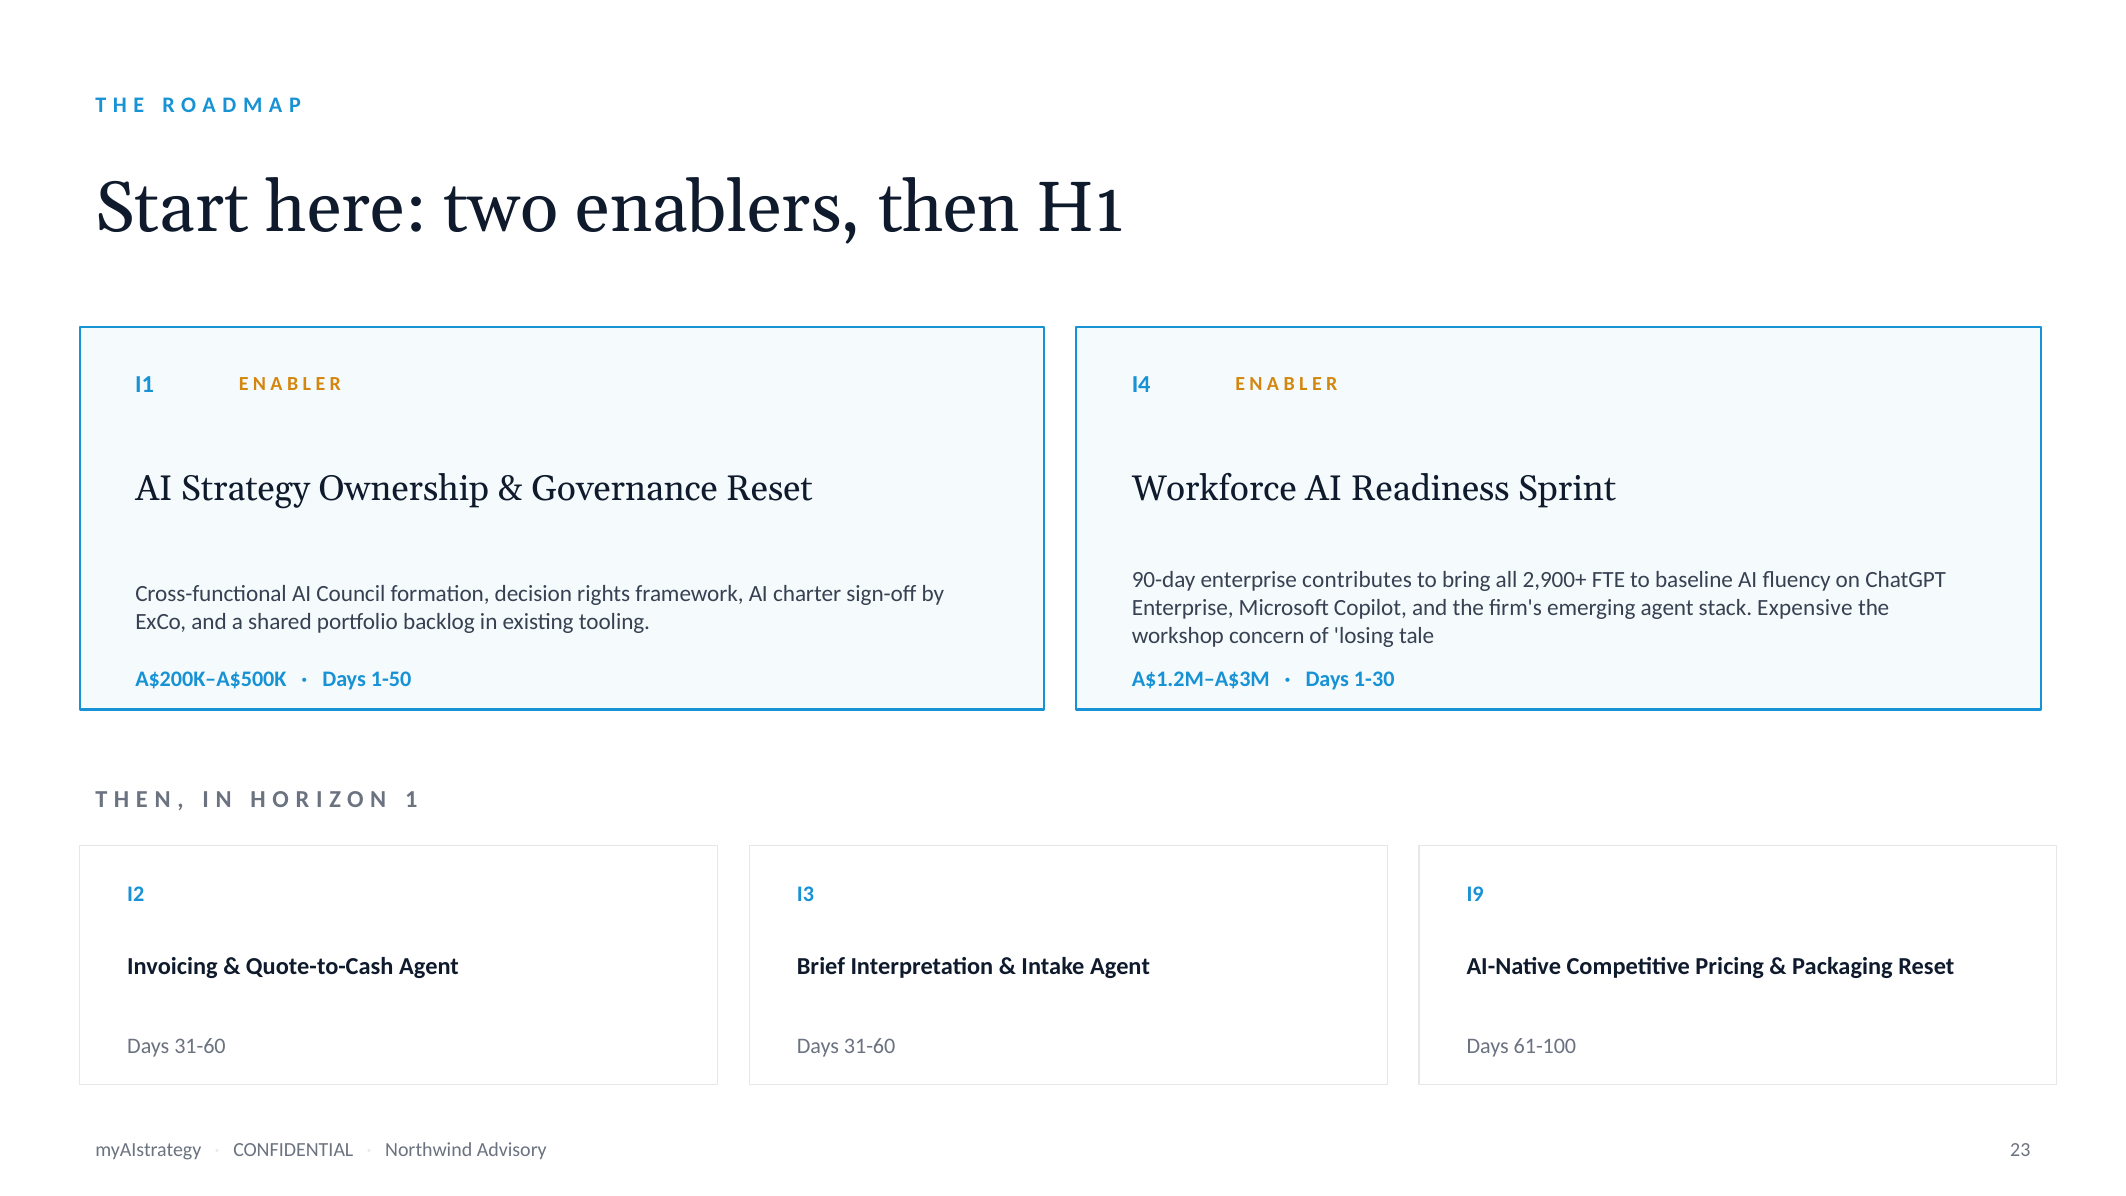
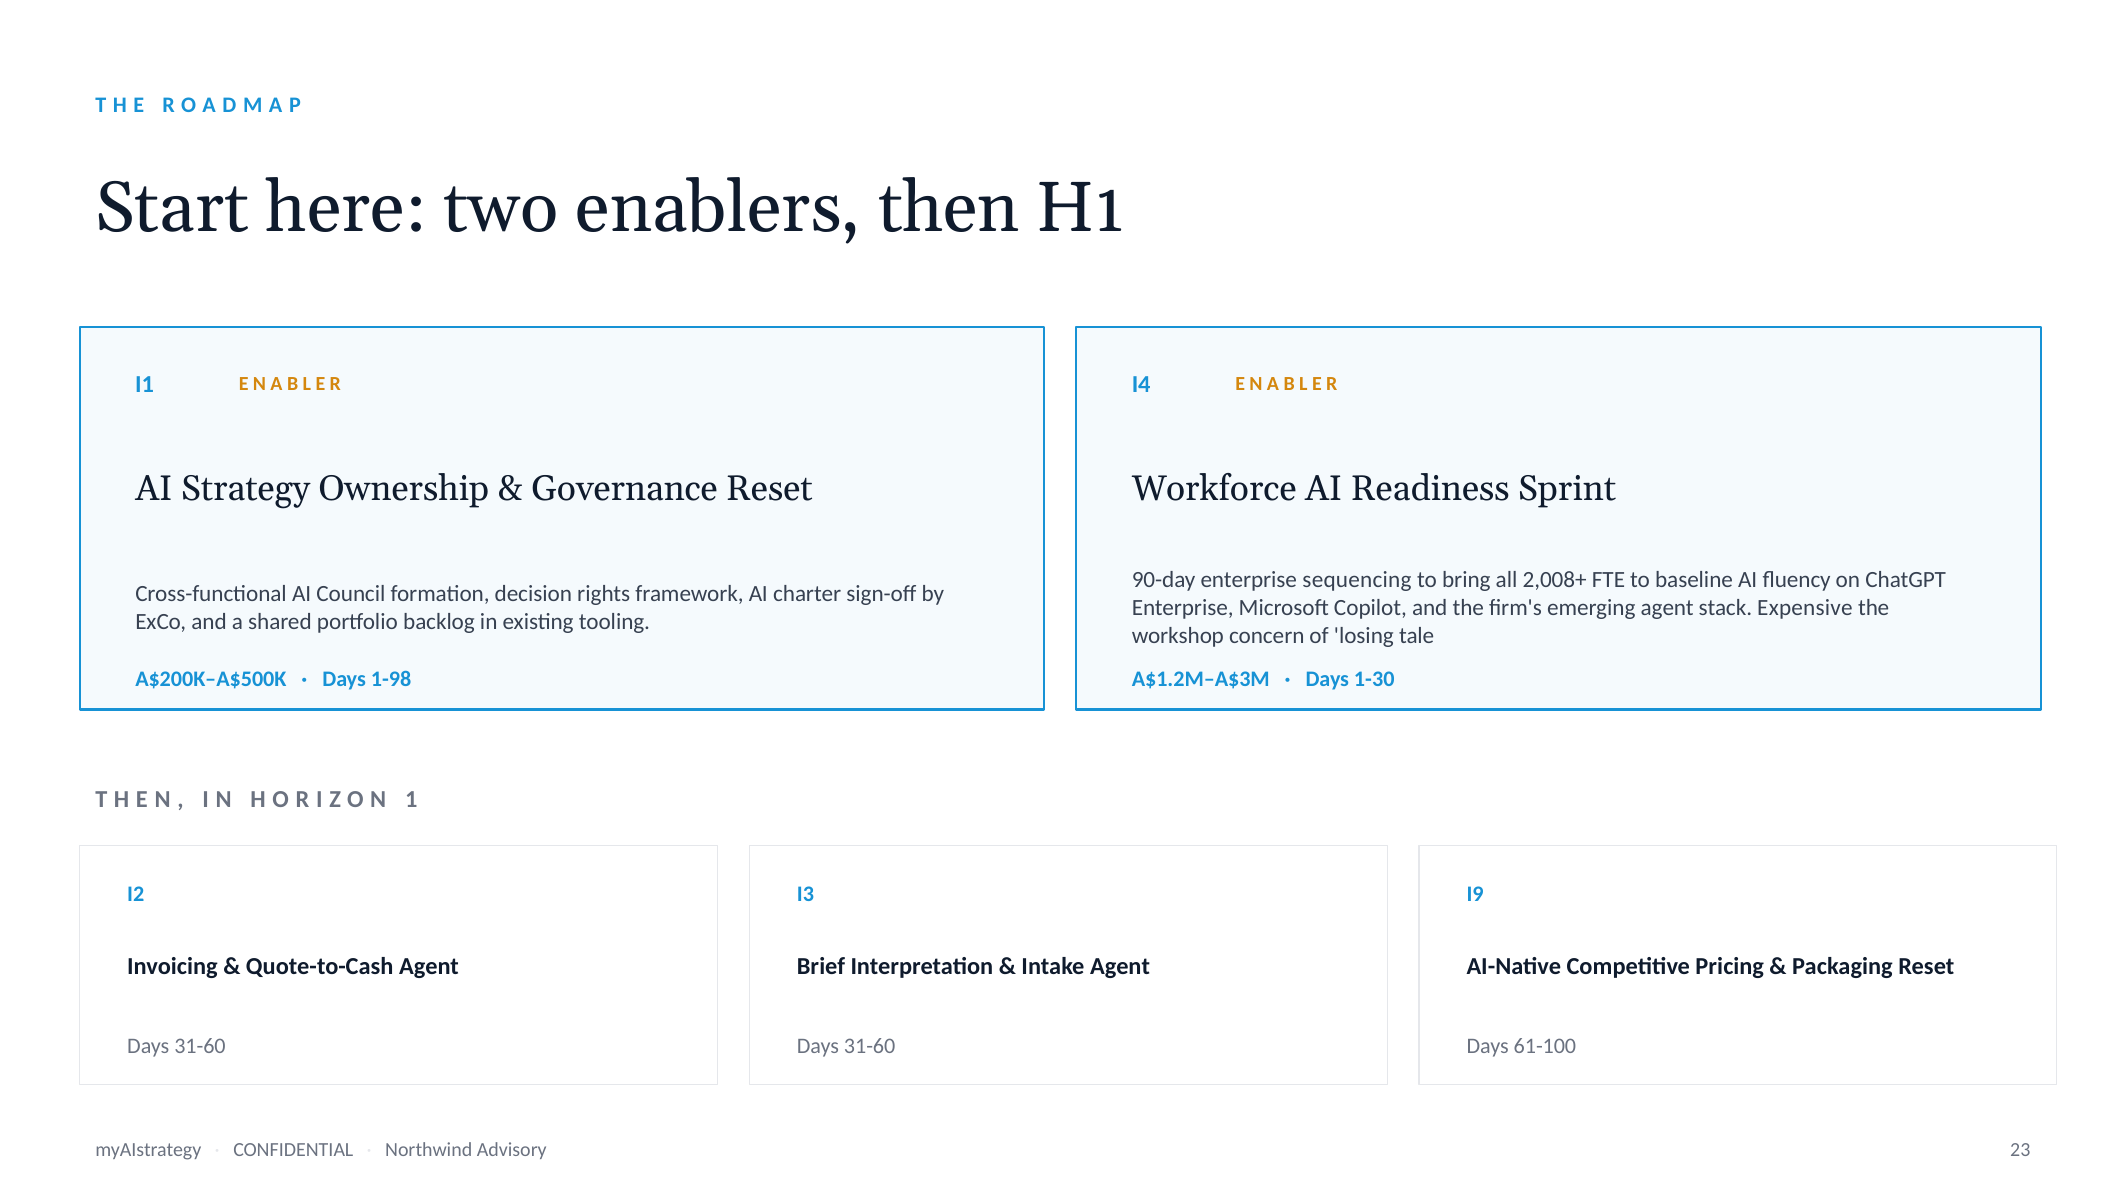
contributes: contributes -> sequencing
2,900+: 2,900+ -> 2,008+
1-50: 1-50 -> 1-98
